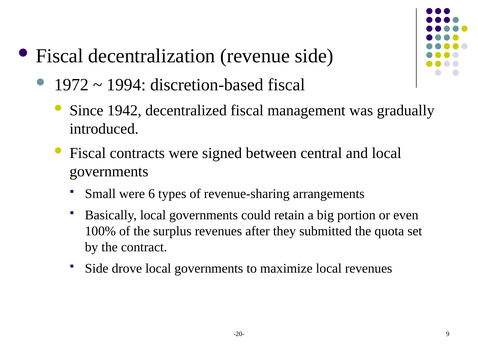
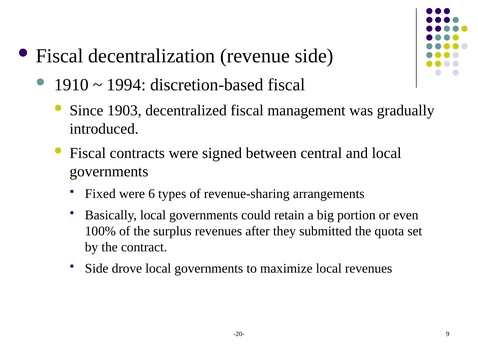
1972: 1972 -> 1910
1942: 1942 -> 1903
Small: Small -> Fixed
